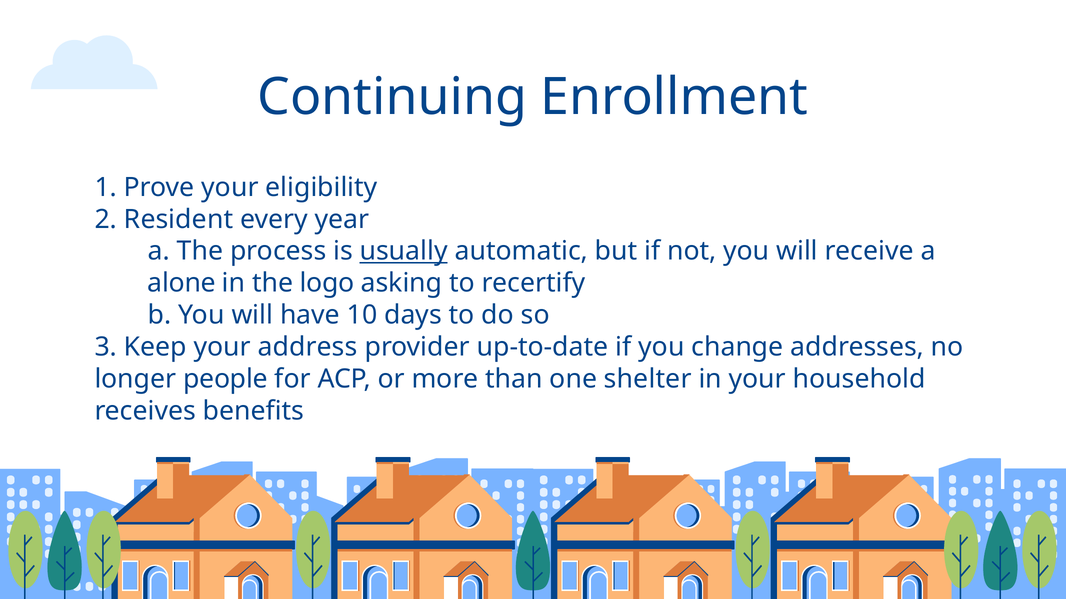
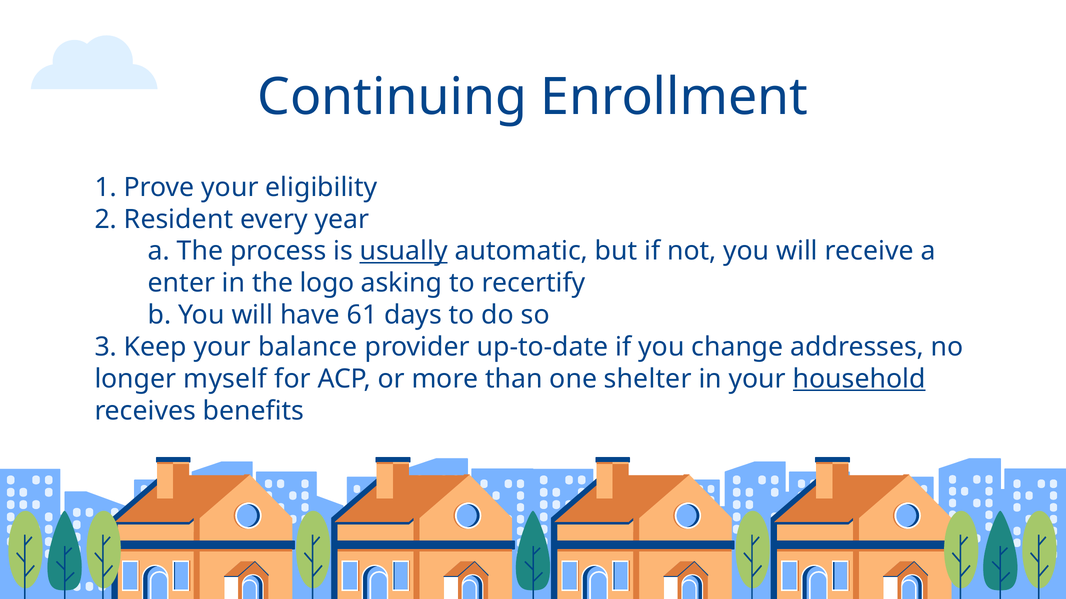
alone: alone -> enter
10: 10 -> 61
address: address -> balance
people: people -> myself
household underline: none -> present
